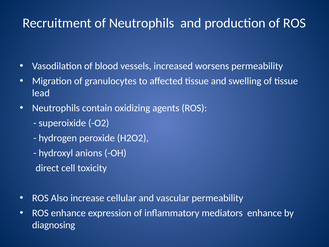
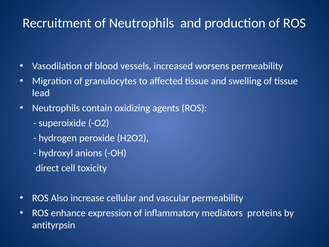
mediators enhance: enhance -> proteins
diagnosing: diagnosing -> antityrpsin
